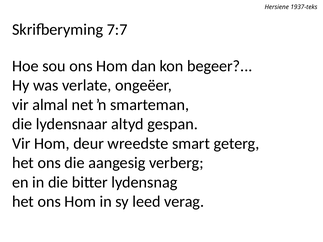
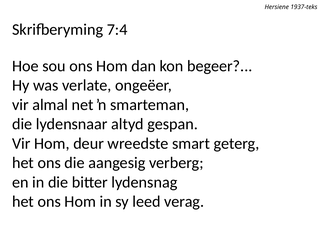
7:7: 7:7 -> 7:4
